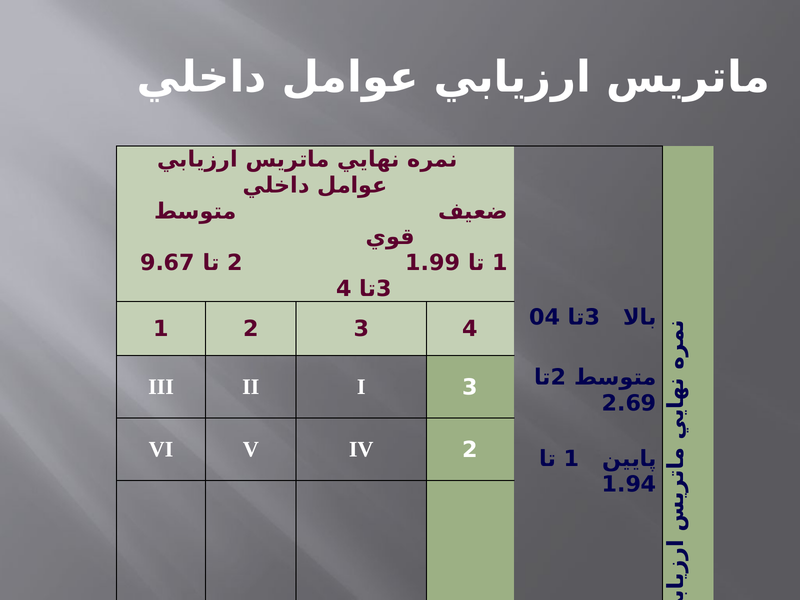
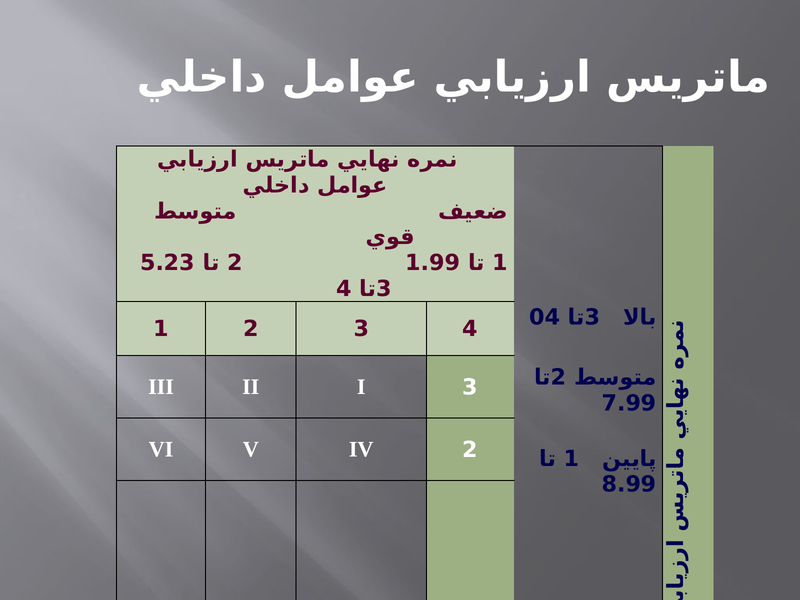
9.67: 9.67 -> 5.23
2.69: 2.69 -> 7.99
1.94: 1.94 -> 8.99
